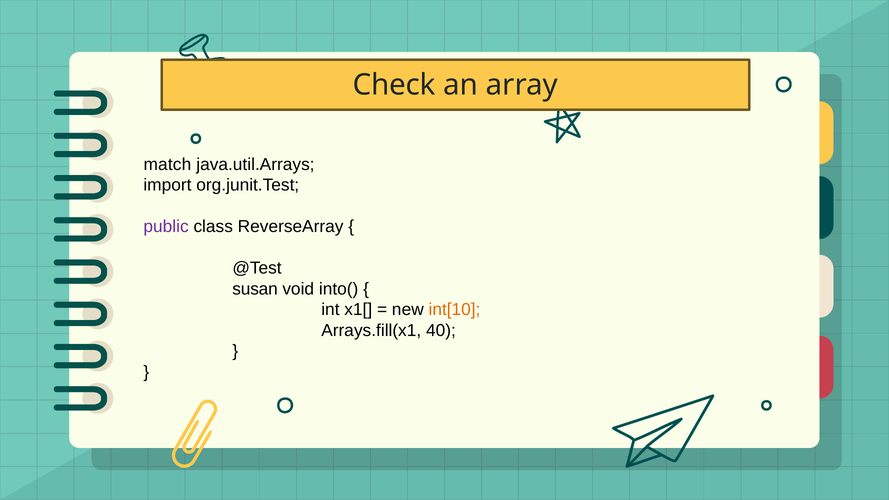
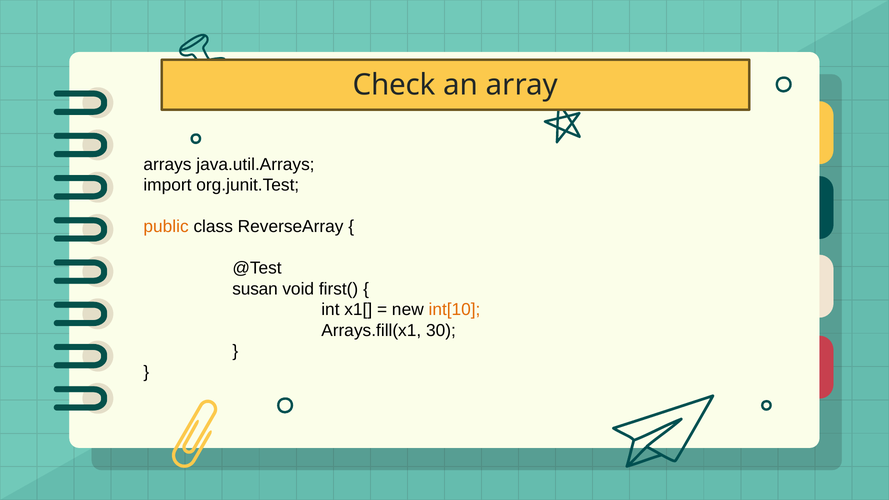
match: match -> arrays
public colour: purple -> orange
into(: into( -> first(
40: 40 -> 30
